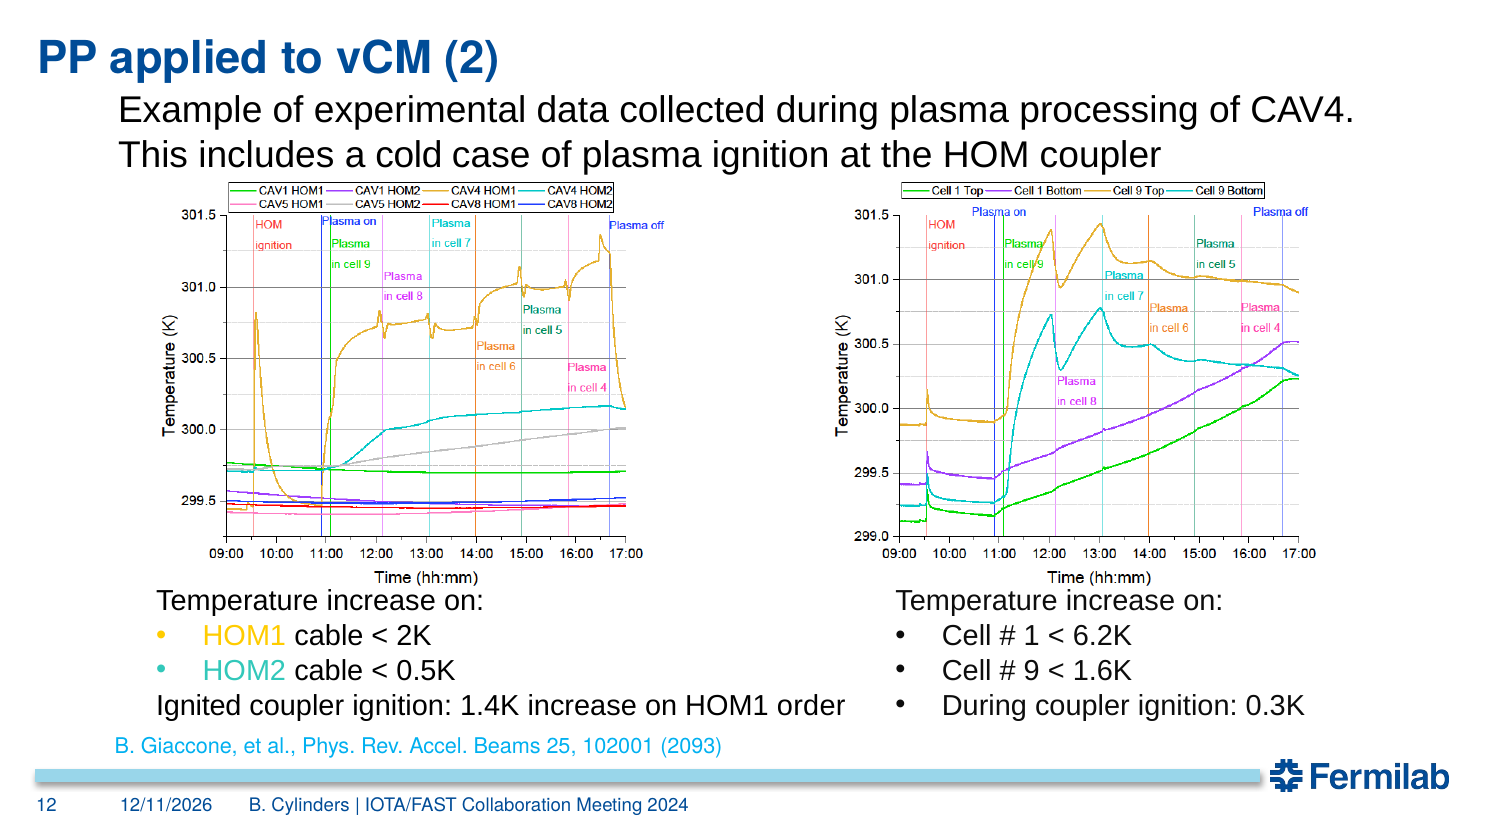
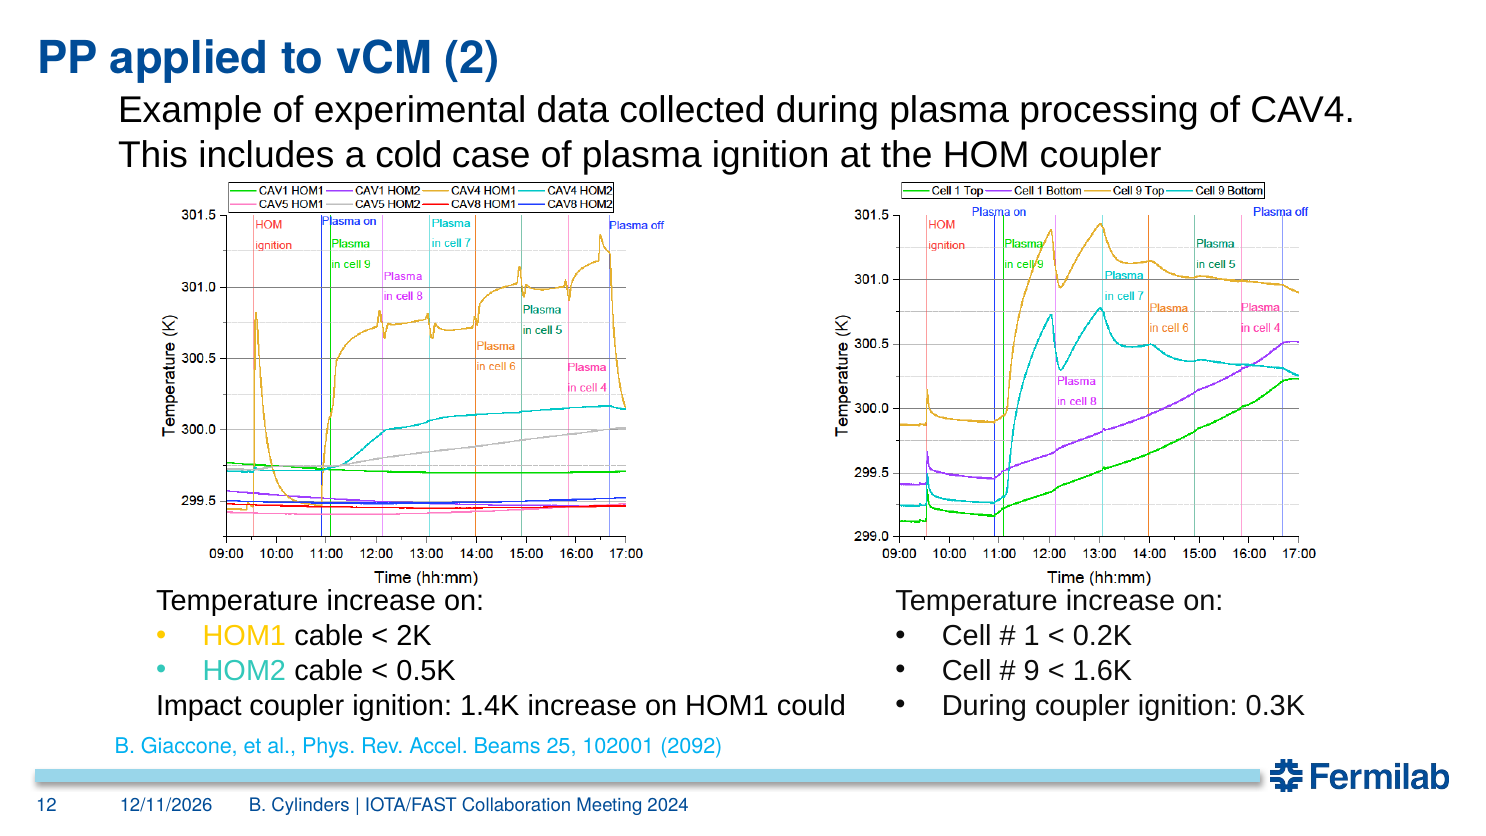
6.2K: 6.2K -> 0.2K
Ignited: Ignited -> Impact
order: order -> could
2093: 2093 -> 2092
